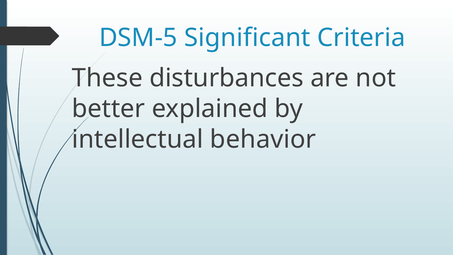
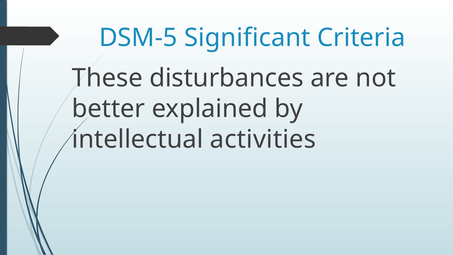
behavior: behavior -> activities
